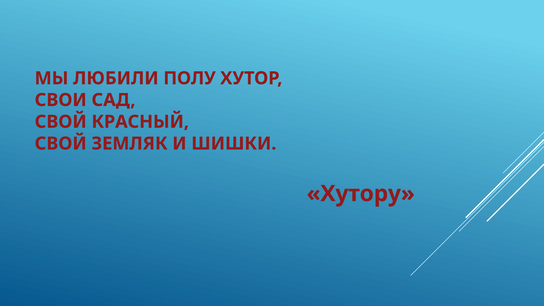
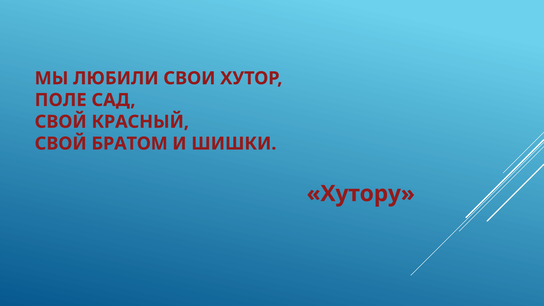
ПОЛУ: ПОЛУ -> СВОИ
СВОИ: СВОИ -> ПОЛЕ
ЗЕМЛЯК: ЗЕМЛЯК -> БРАТОМ
